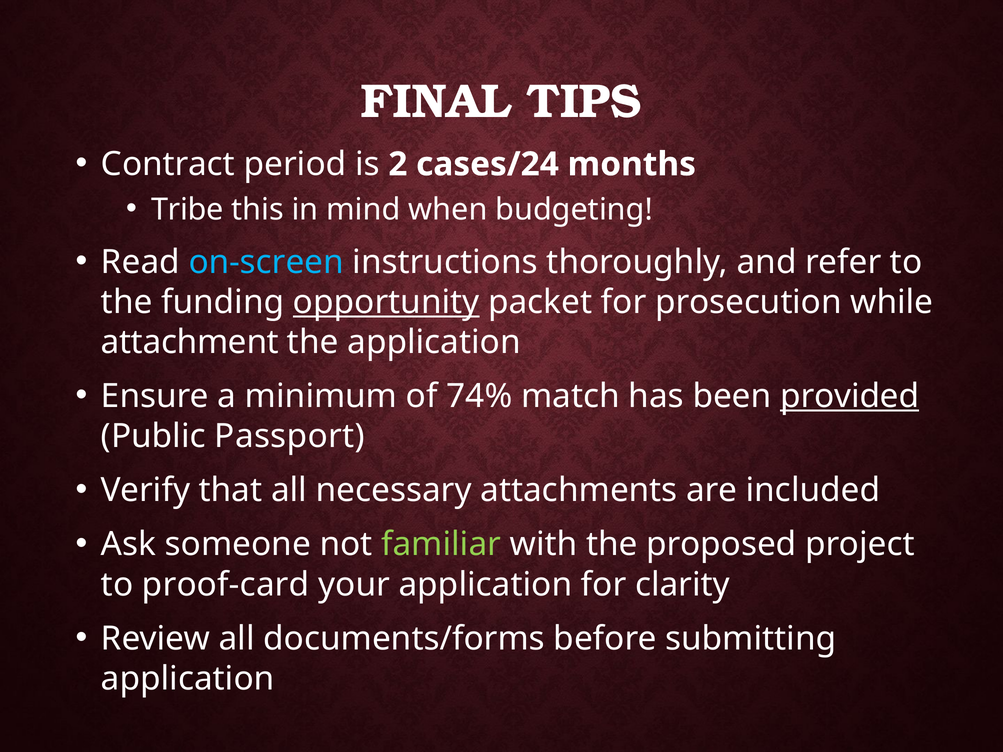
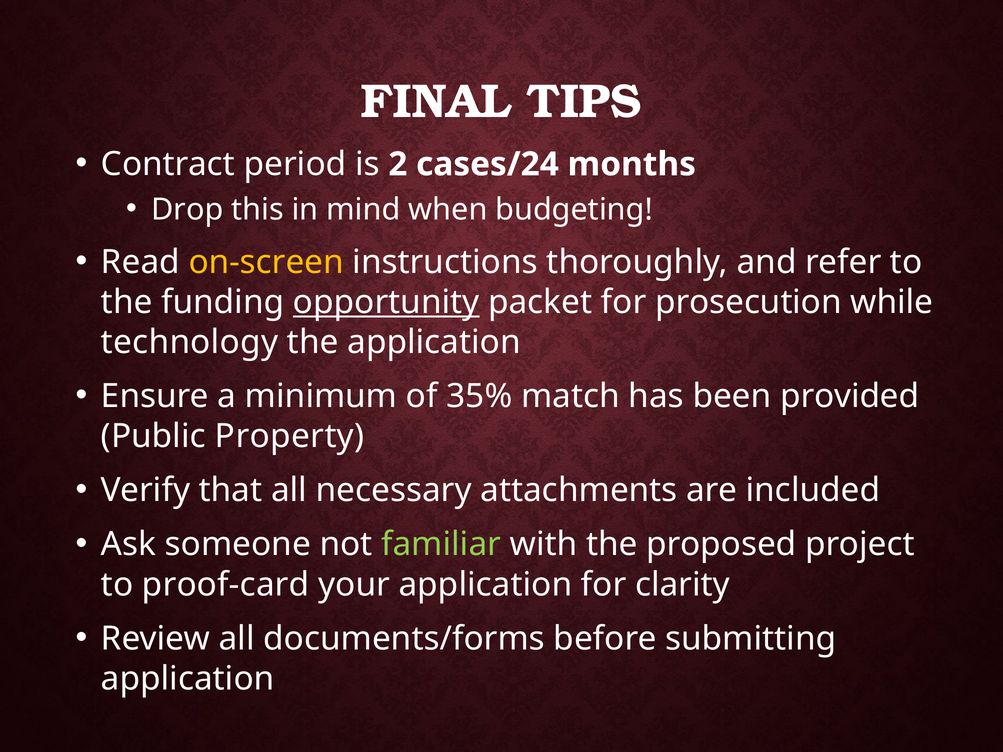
Tribe: Tribe -> Drop
on-screen colour: light blue -> yellow
attachment: attachment -> technology
74%: 74% -> 35%
provided underline: present -> none
Passport: Passport -> Property
